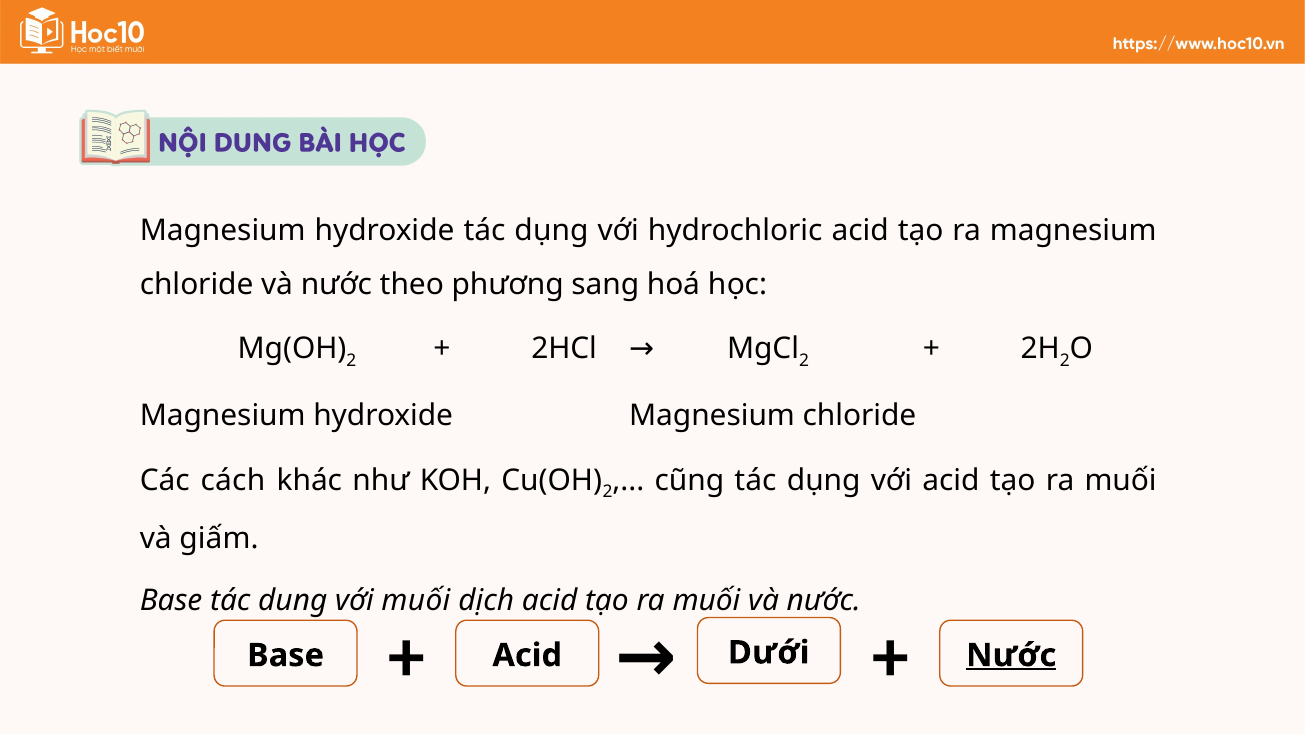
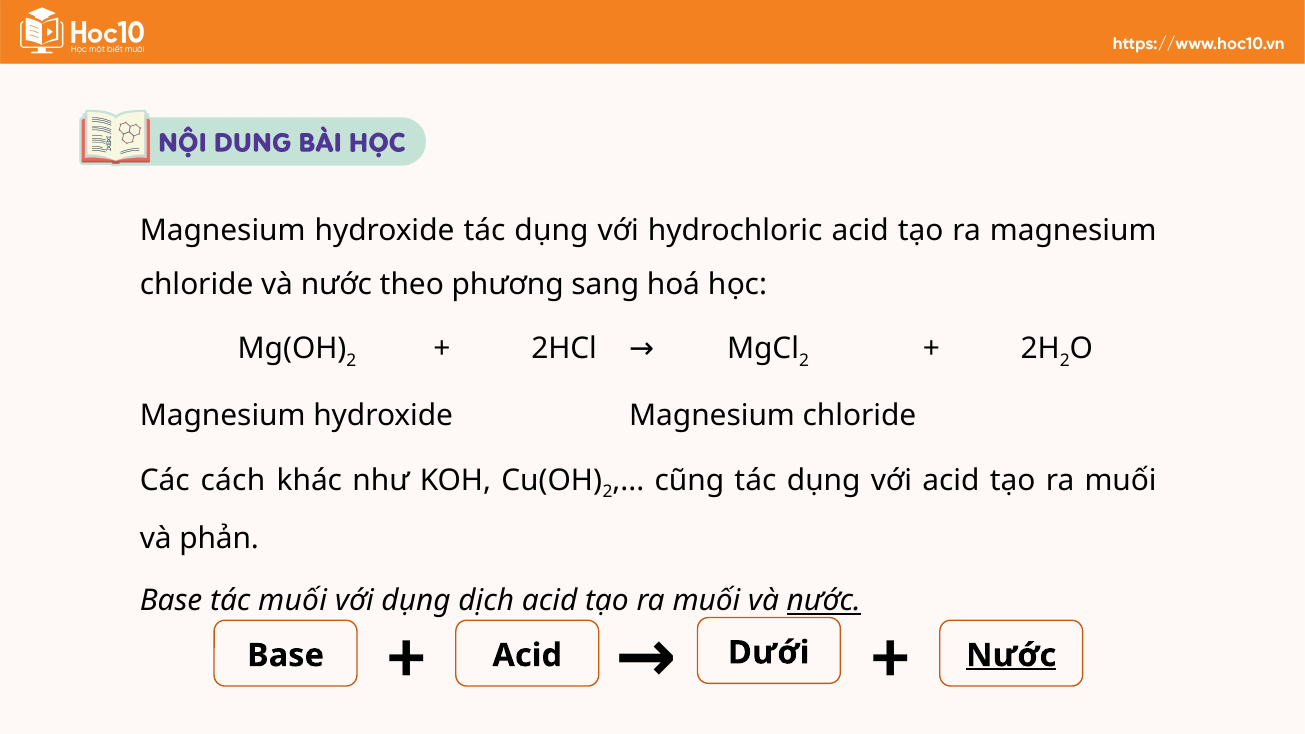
giấm: giấm -> phản
tác dung: dung -> muối
với muối: muối -> dụng
nước at (824, 601) underline: none -> present
